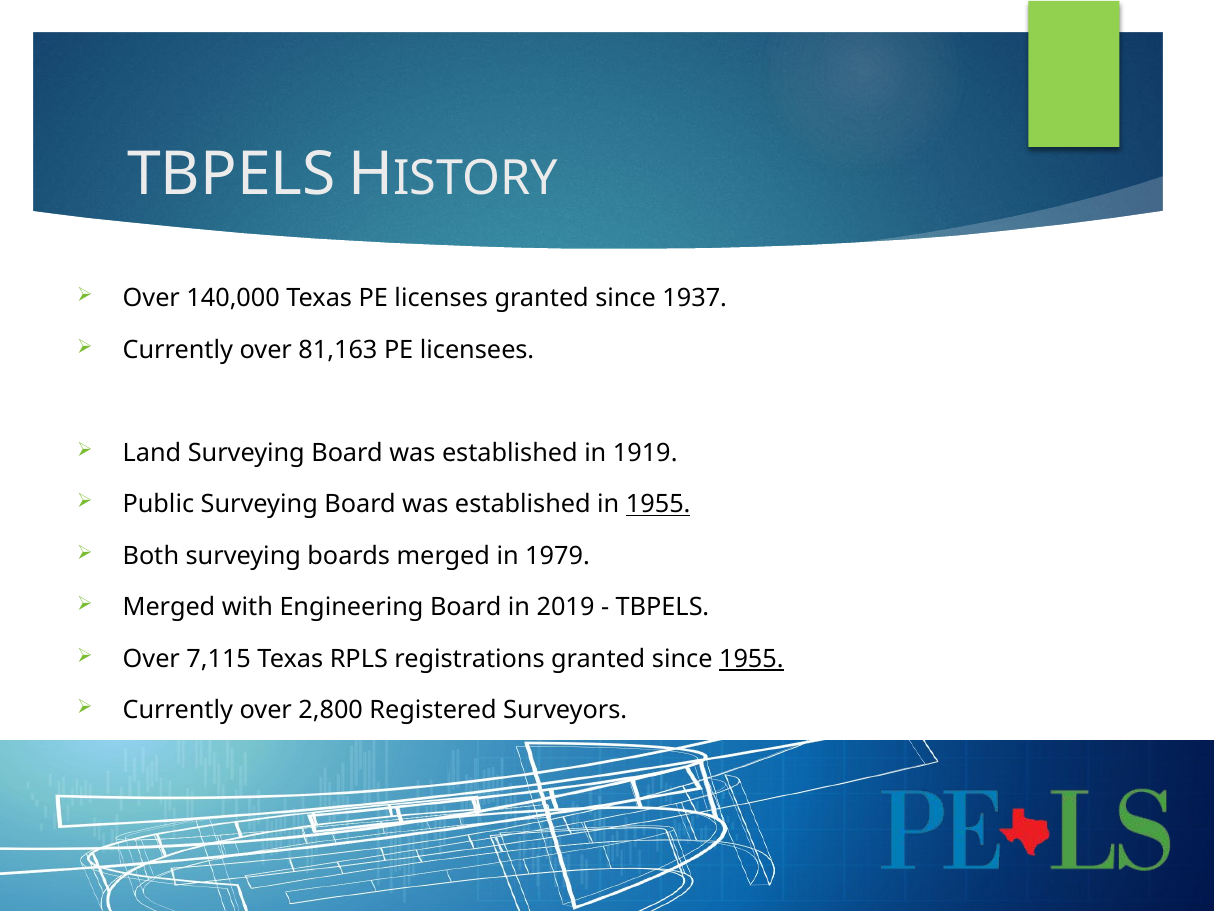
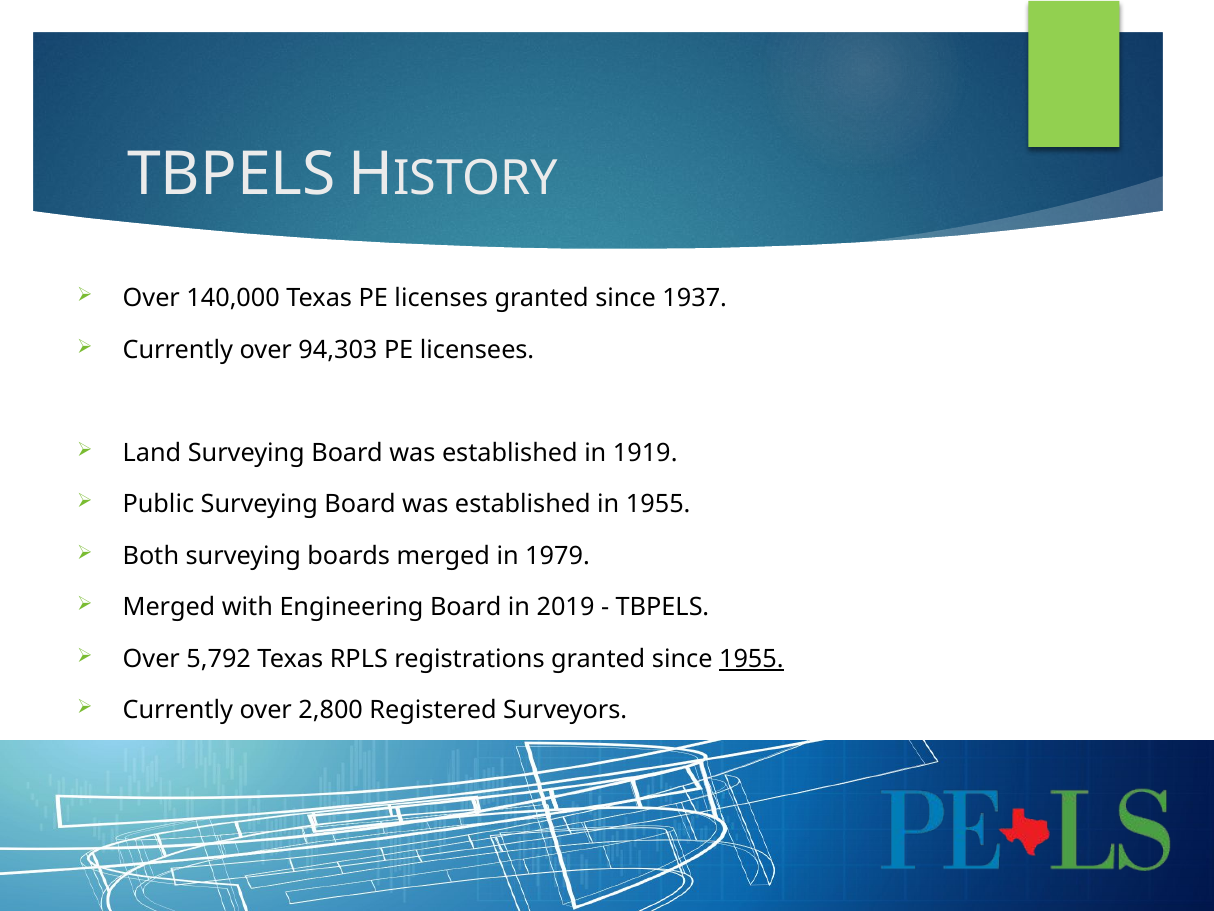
81,163: 81,163 -> 94,303
1955 at (658, 504) underline: present -> none
7,115: 7,115 -> 5,792
